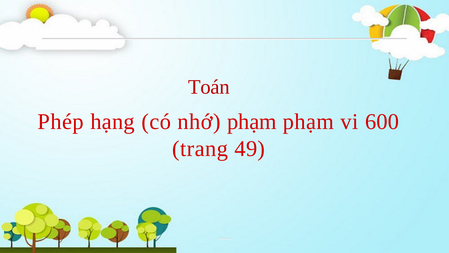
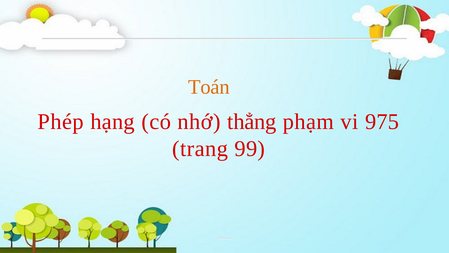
Toán colour: red -> orange
nhớ phạm: phạm -> thẳng
600: 600 -> 975
49: 49 -> 99
